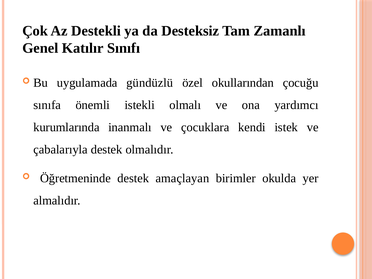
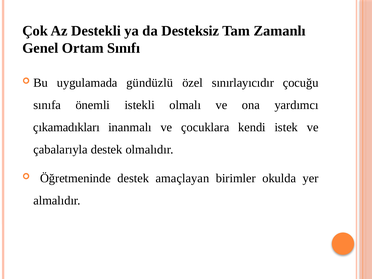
Katılır: Katılır -> Ortam
okullarından: okullarından -> sınırlayıcıdır
kurumlarında: kurumlarında -> çıkamadıkları
